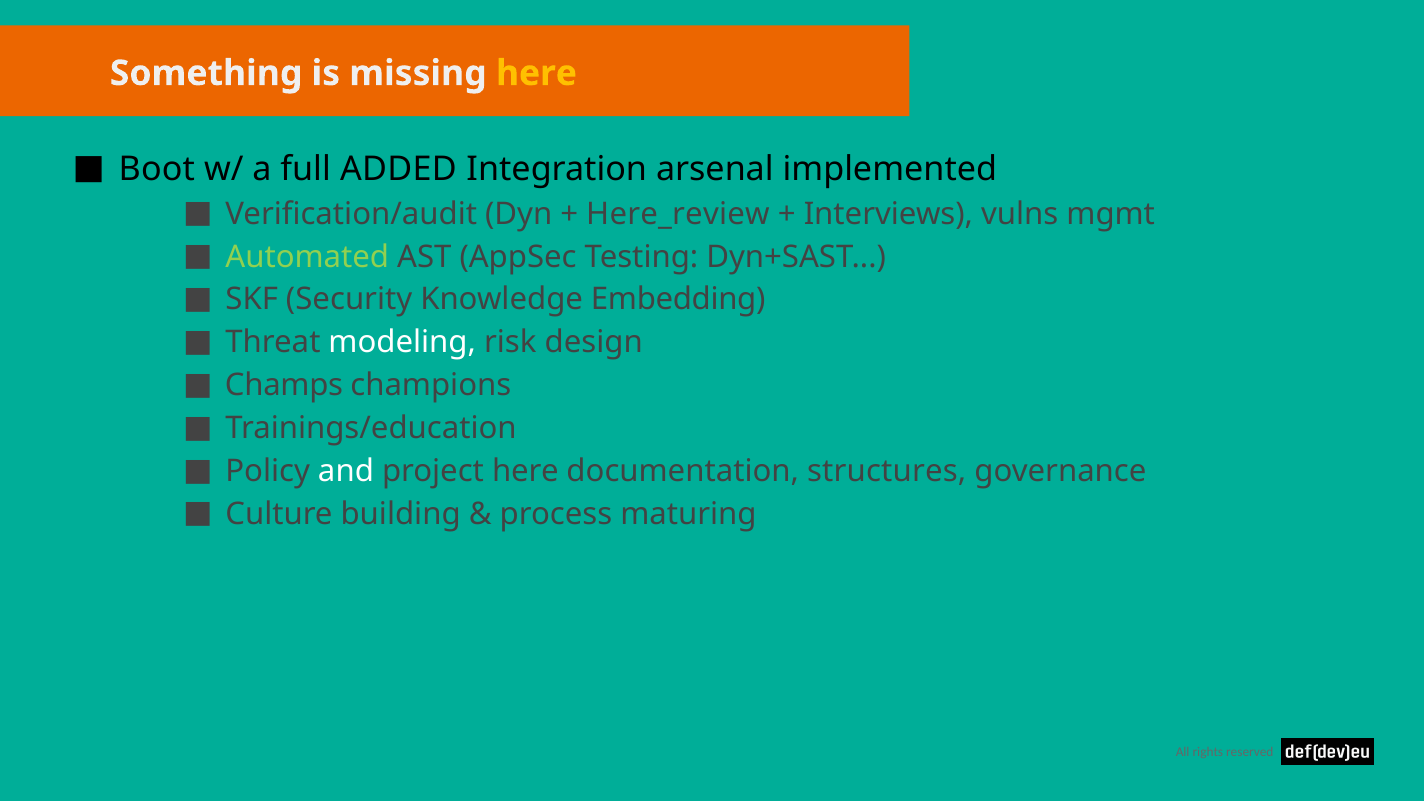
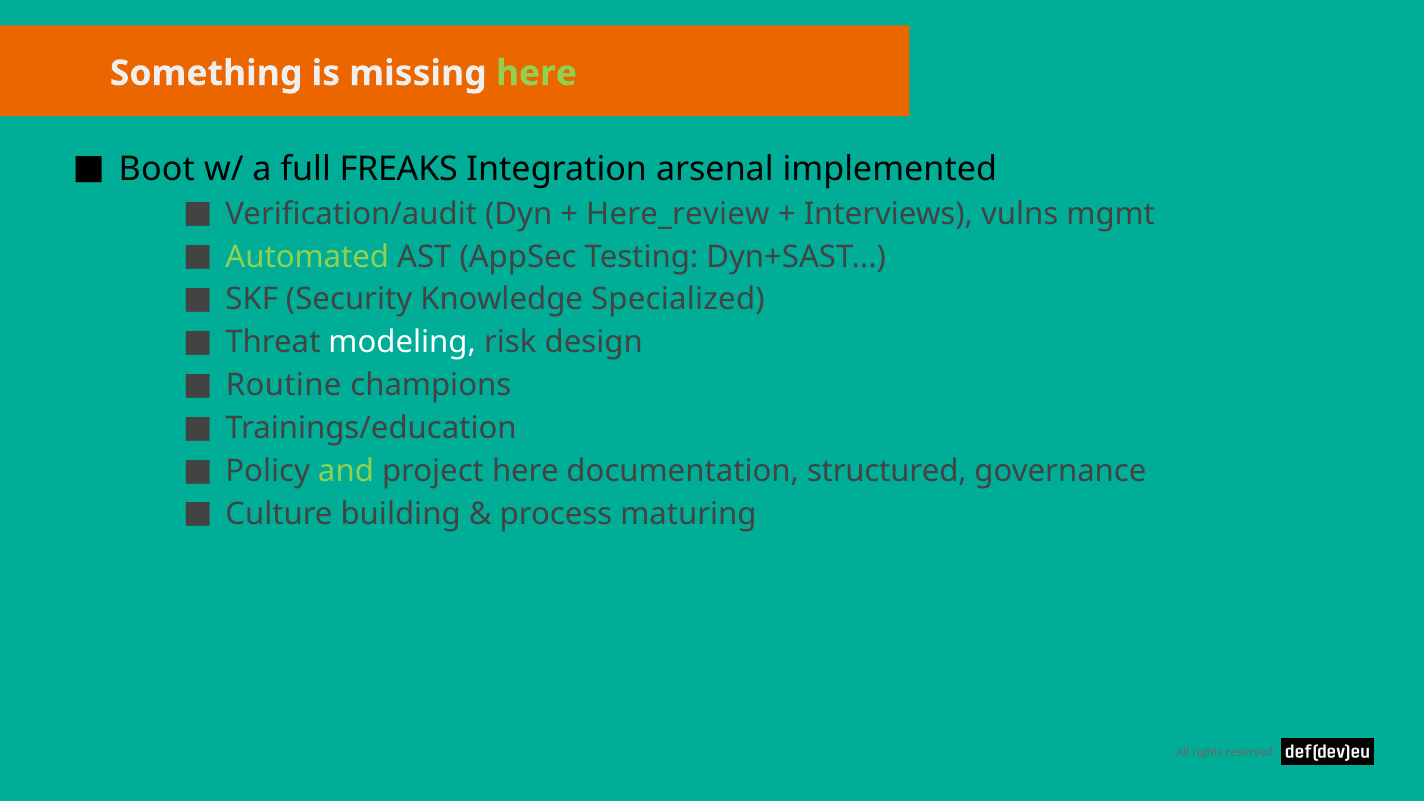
here at (536, 73) colour: yellow -> light green
ADDED: ADDED -> FREAKS
Embedding: Embedding -> Specialized
Champs: Champs -> Routine
and colour: white -> light green
structures: structures -> structured
